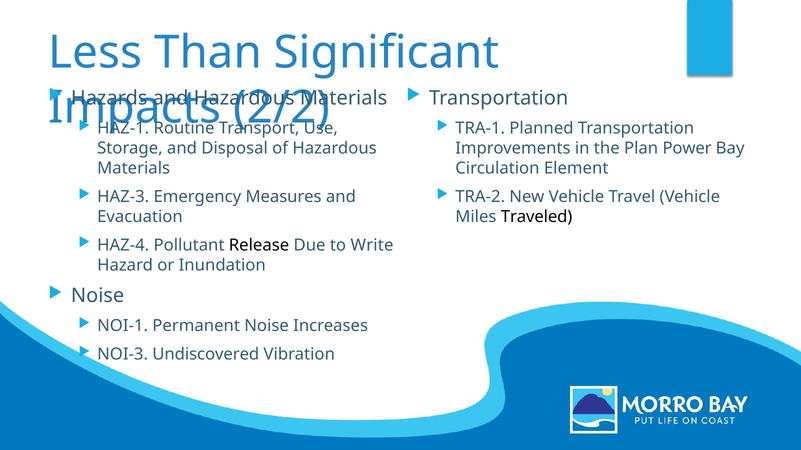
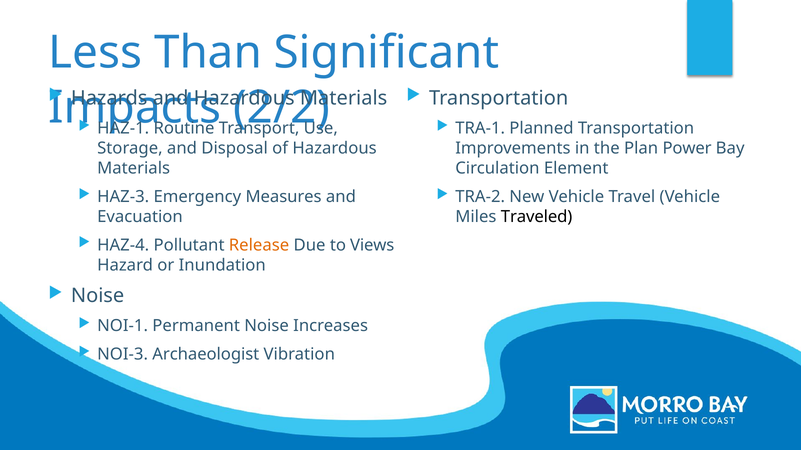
Release colour: black -> orange
Write: Write -> Views
Undiscovered: Undiscovered -> Archaeologist
